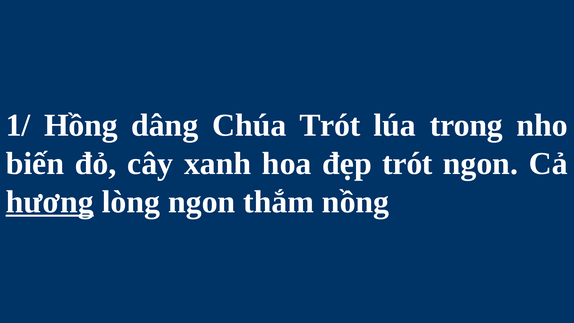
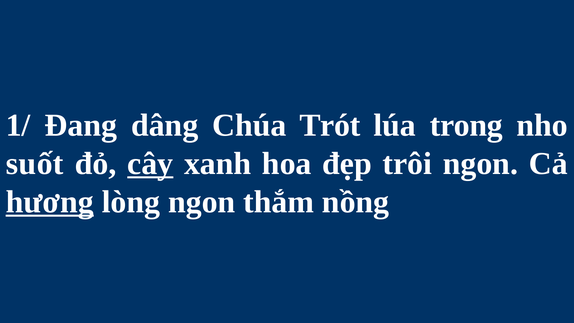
Hồng: Hồng -> Đang
biến: biến -> suốt
cây underline: none -> present
đẹp trót: trót -> trôi
